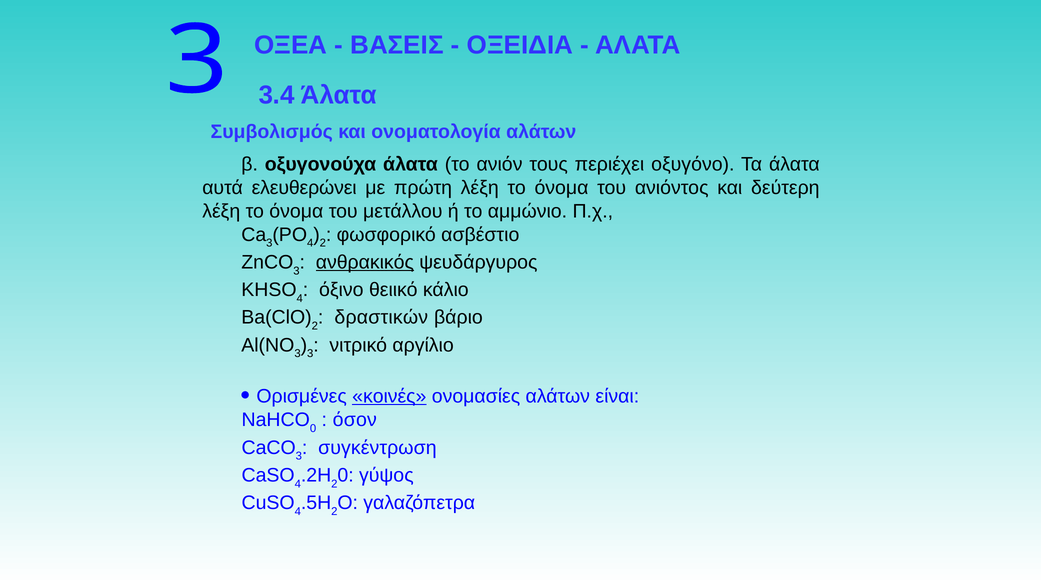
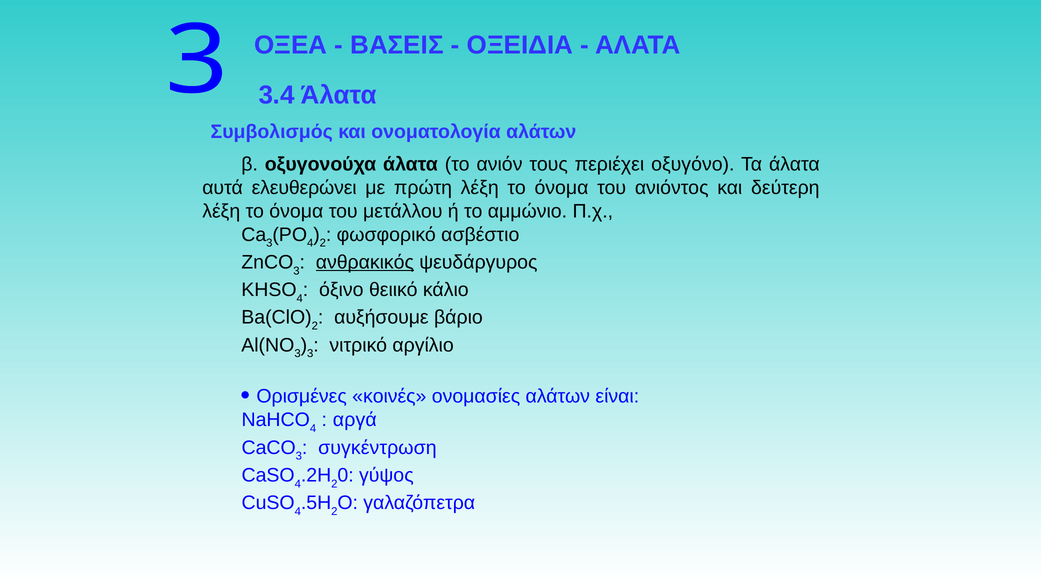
δραστικών: δραστικών -> αυξήσουμε
κοινές underline: present -> none
0 at (313, 428): 0 -> 4
όσον: όσον -> αργά
